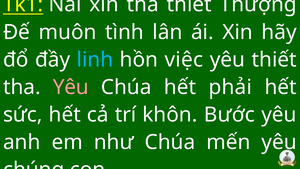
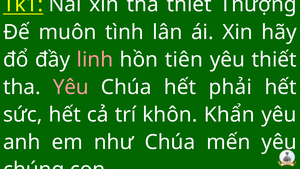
linh colour: light blue -> pink
việc: việc -> tiên
Bước: Bước -> Khẩn
